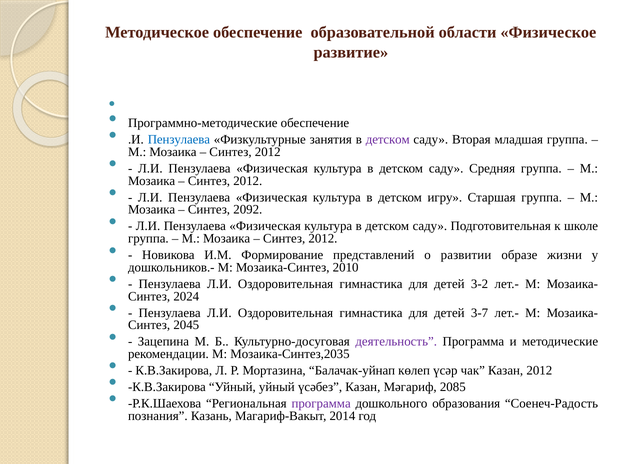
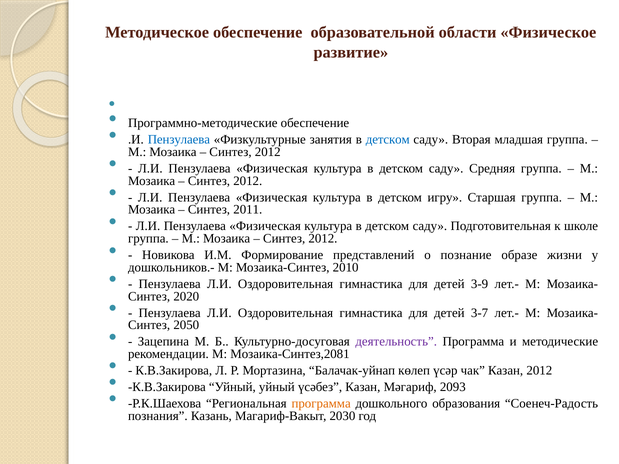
детском at (388, 140) colour: purple -> blue
2092: 2092 -> 2011
развитии: развитии -> познание
3-2: 3-2 -> 3-9
2024: 2024 -> 2020
2045: 2045 -> 2050
Мозаика-Синтез,2035: Мозаика-Синтез,2035 -> Мозаика-Синтез,2081
2085: 2085 -> 2093
программа at (321, 404) colour: purple -> orange
2014: 2014 -> 2030
